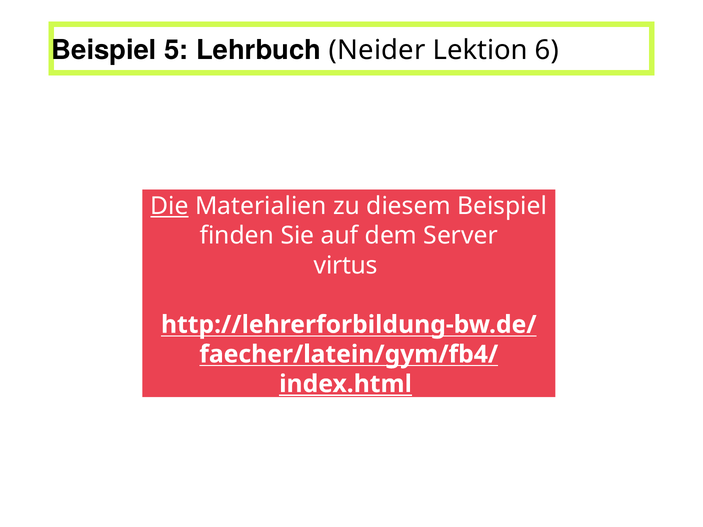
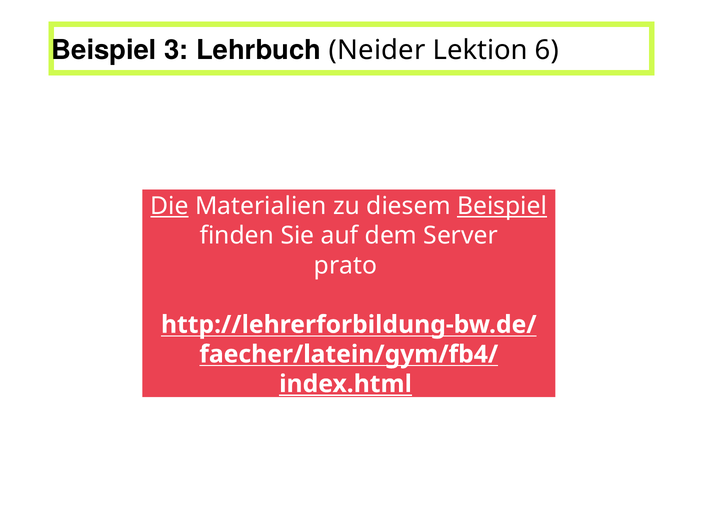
5: 5 -> 3
Beispiel at (502, 206) underline: none -> present
virtus: virtus -> prato
